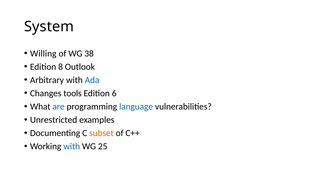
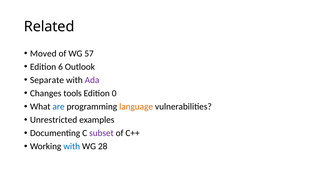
System: System -> Related
Willing: Willing -> Moved
38: 38 -> 57
8: 8 -> 6
Arbitrary: Arbitrary -> Separate
Ada colour: blue -> purple
6: 6 -> 0
language colour: blue -> orange
subset colour: orange -> purple
25: 25 -> 28
